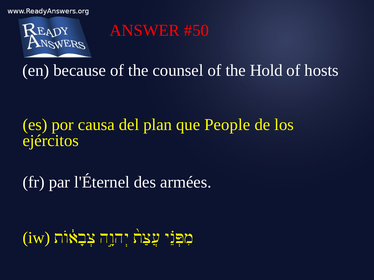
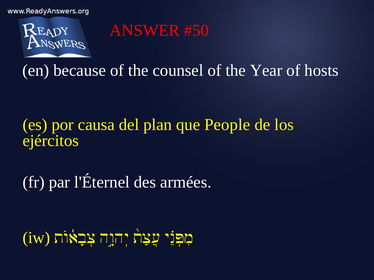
Hold: Hold -> Year
